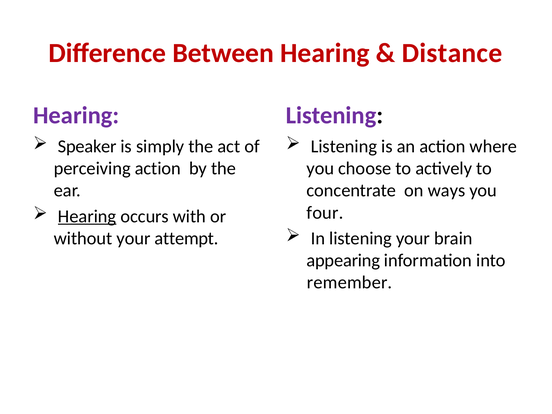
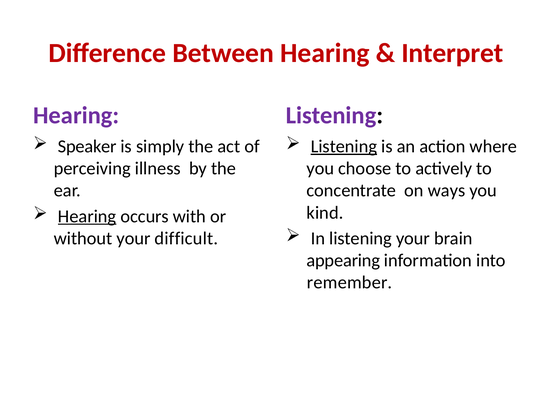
Distance: Distance -> Interpret
Listening at (344, 146) underline: none -> present
perceiving action: action -> illness
four: four -> kind
attempt: attempt -> difficult
